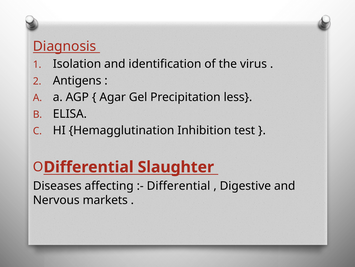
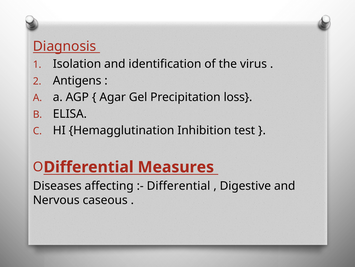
less: less -> loss
Slaughter: Slaughter -> Measures
markets: markets -> caseous
